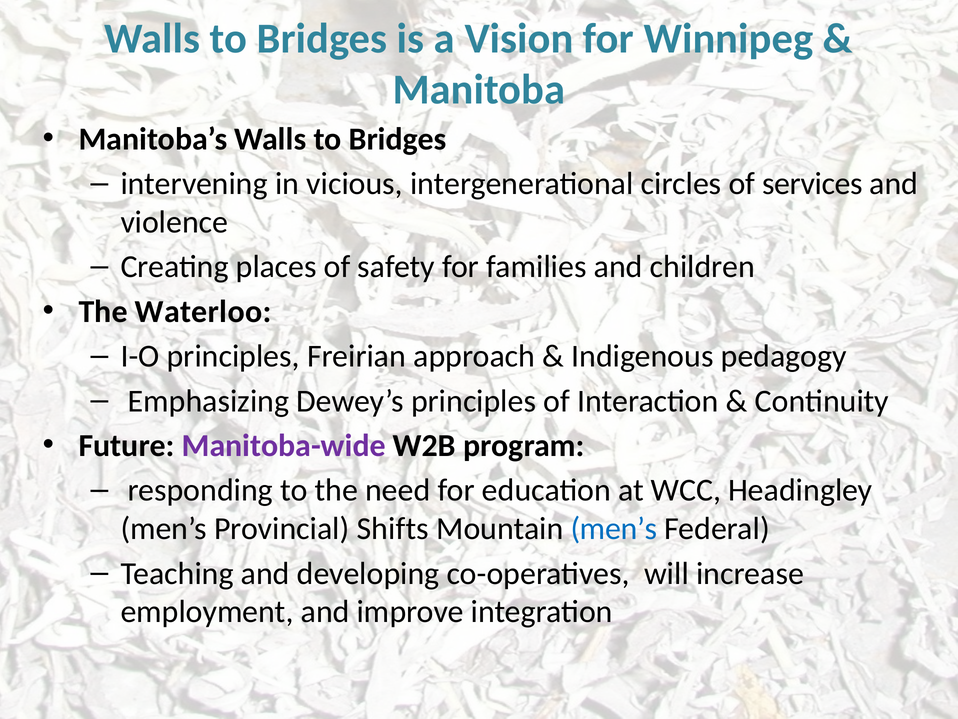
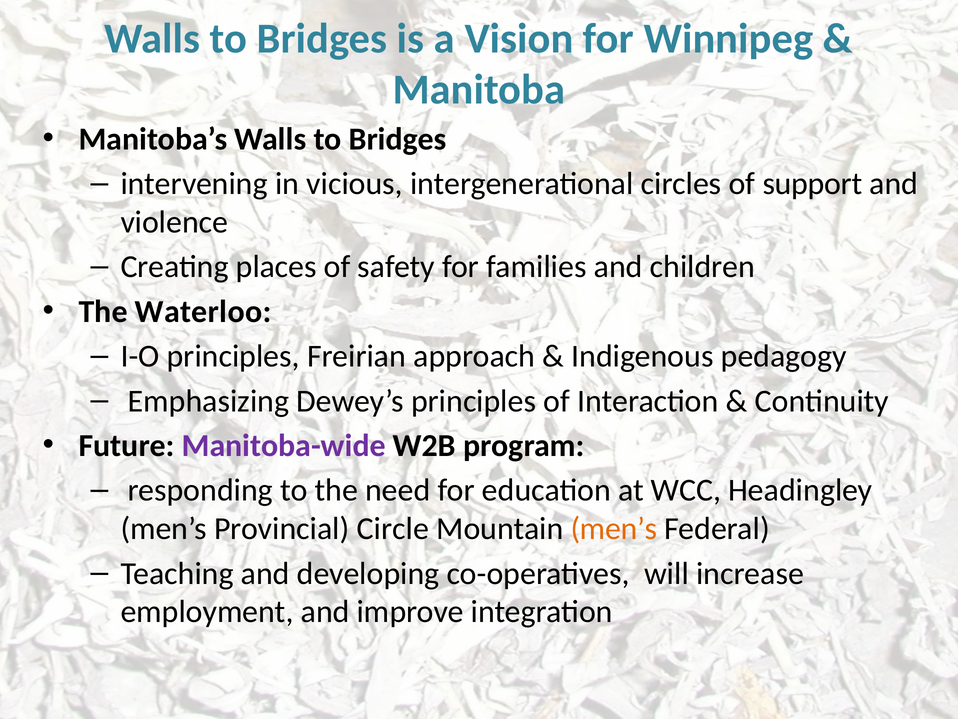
services: services -> support
Shifts: Shifts -> Circle
men’s at (614, 528) colour: blue -> orange
